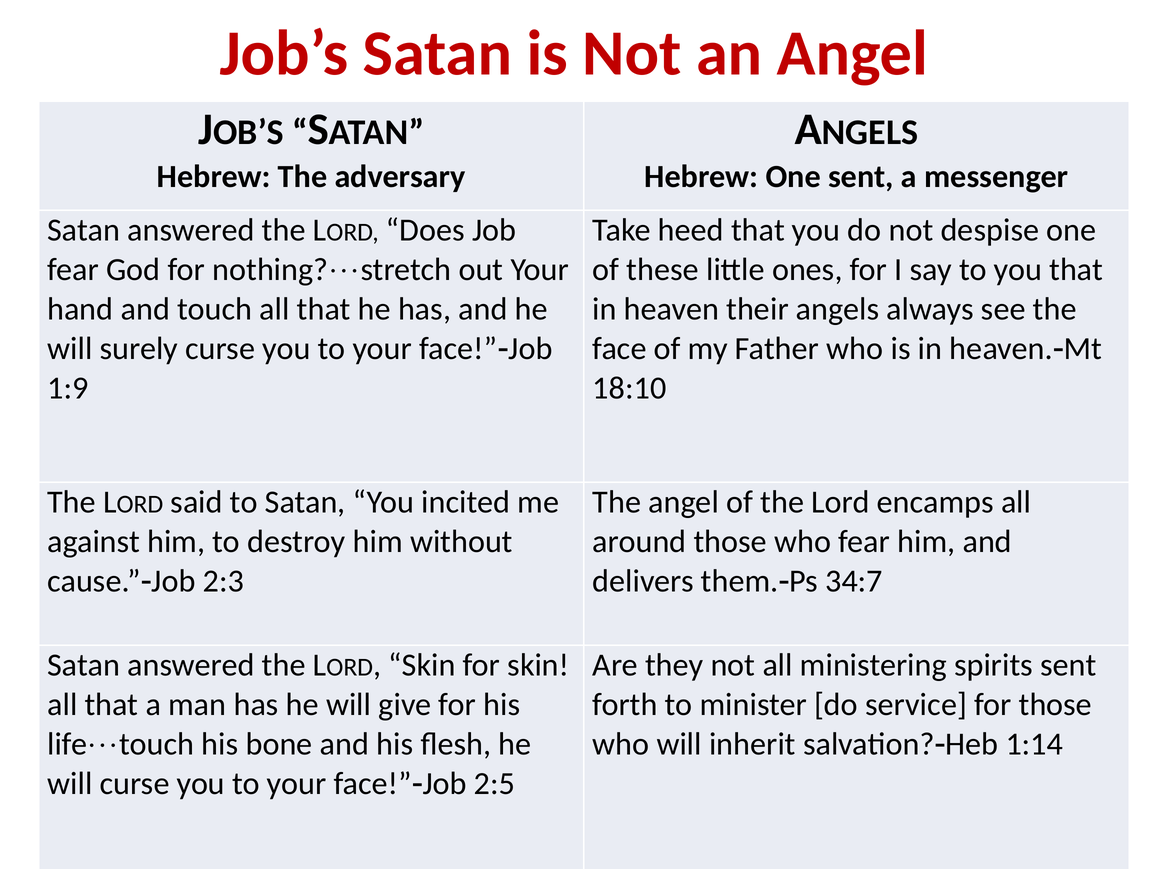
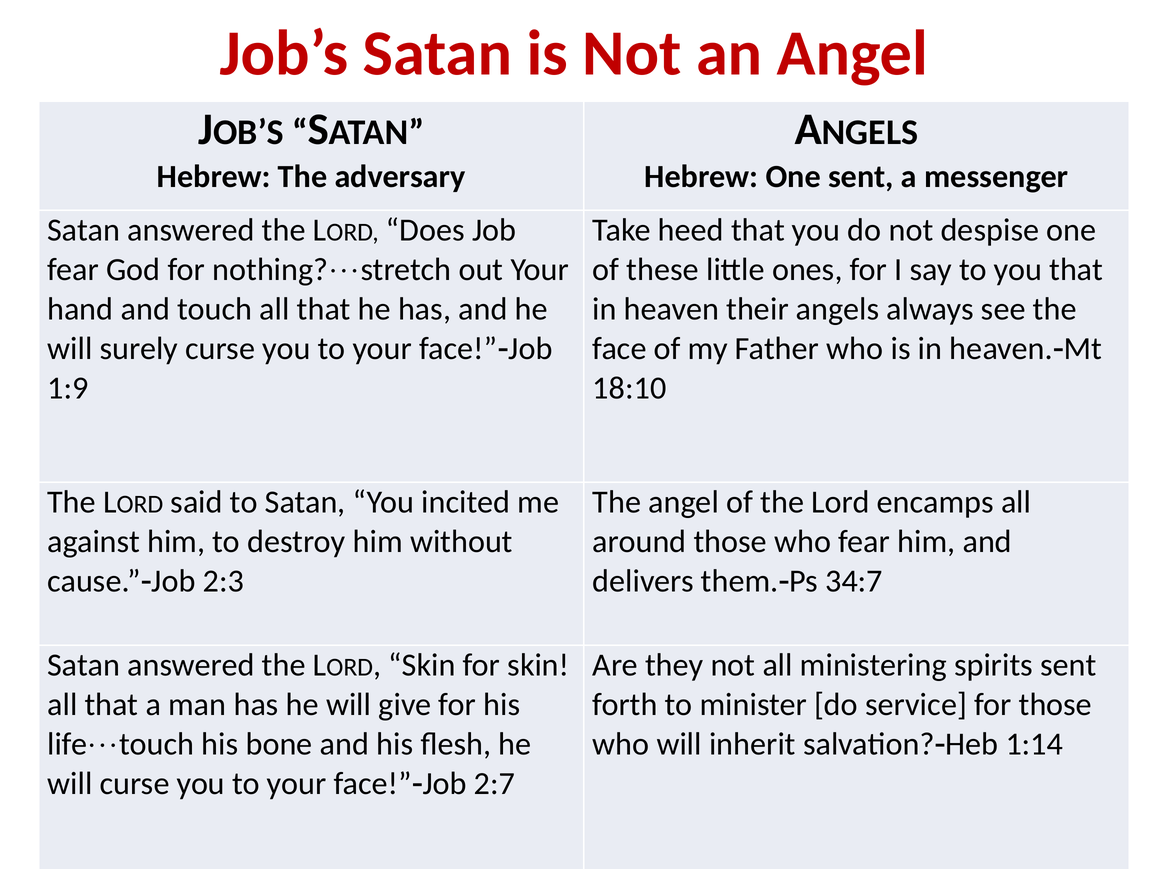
2:5: 2:5 -> 2:7
